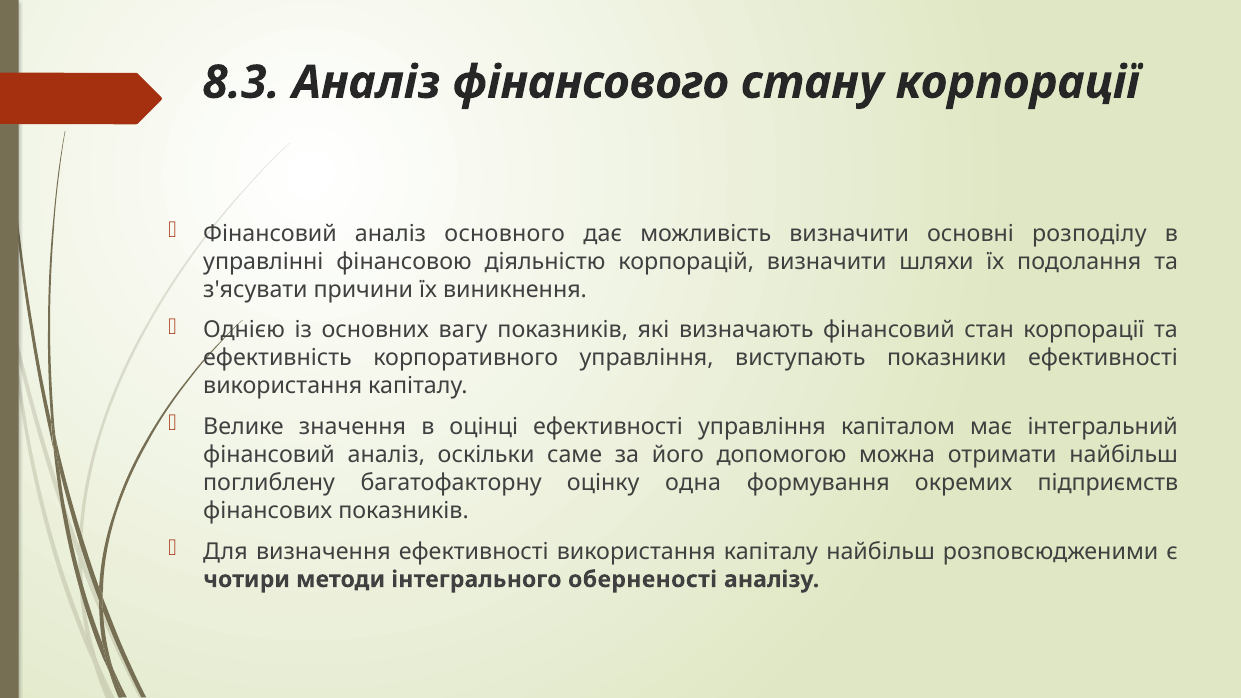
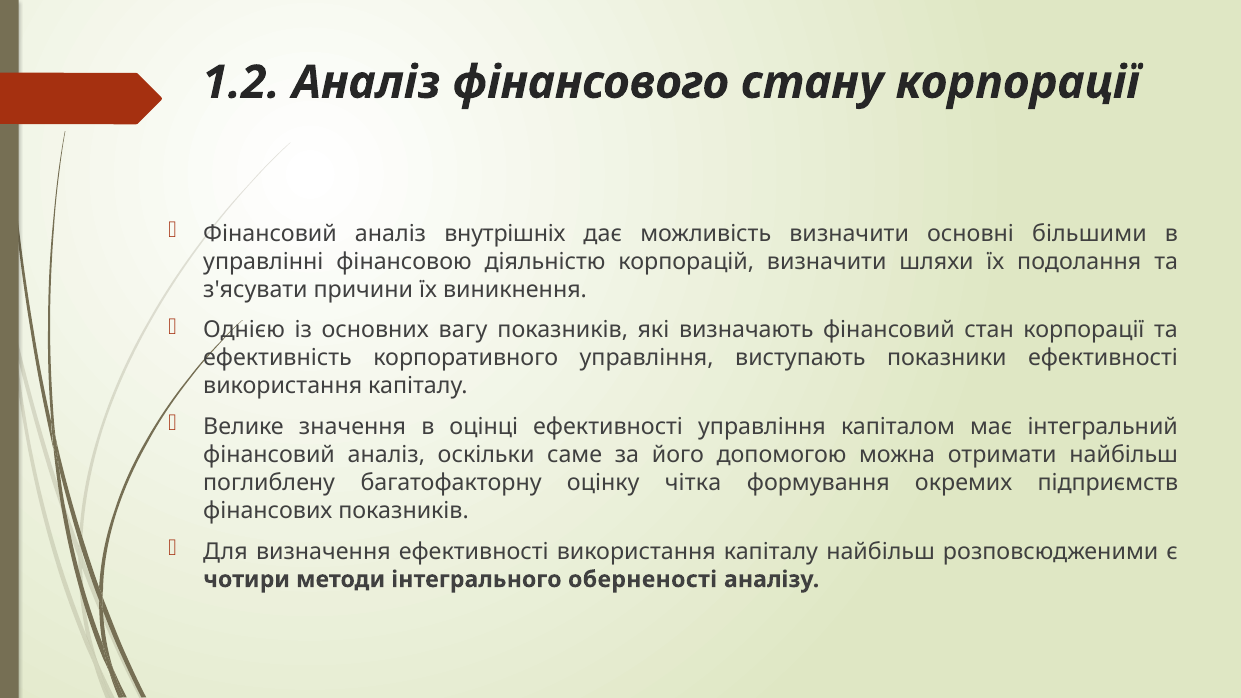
8.3: 8.3 -> 1.2
основного: основного -> внутрішніх
розподілу: розподілу -> більшими
одна: одна -> чітка
